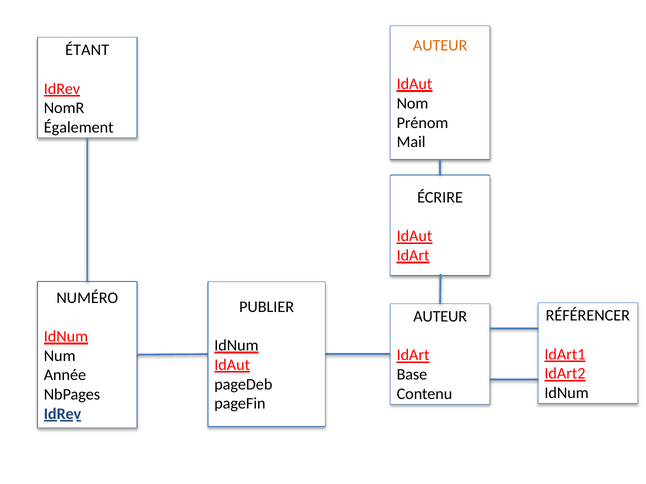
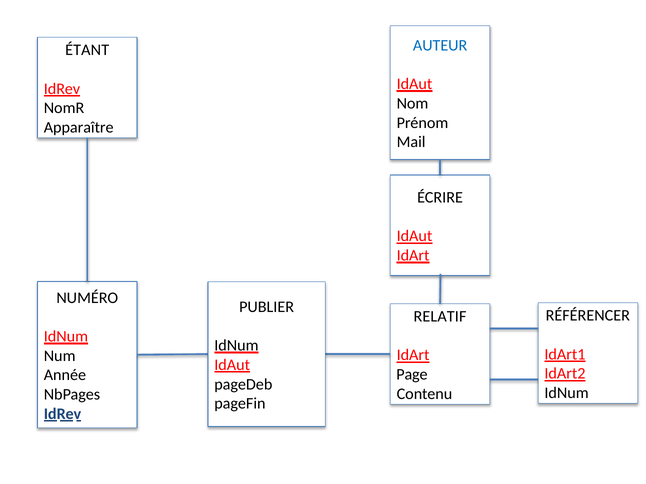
AUTEUR at (440, 45) colour: orange -> blue
Également: Également -> Apparaître
AUTEUR at (440, 317): AUTEUR -> RELATIF
Base: Base -> Page
